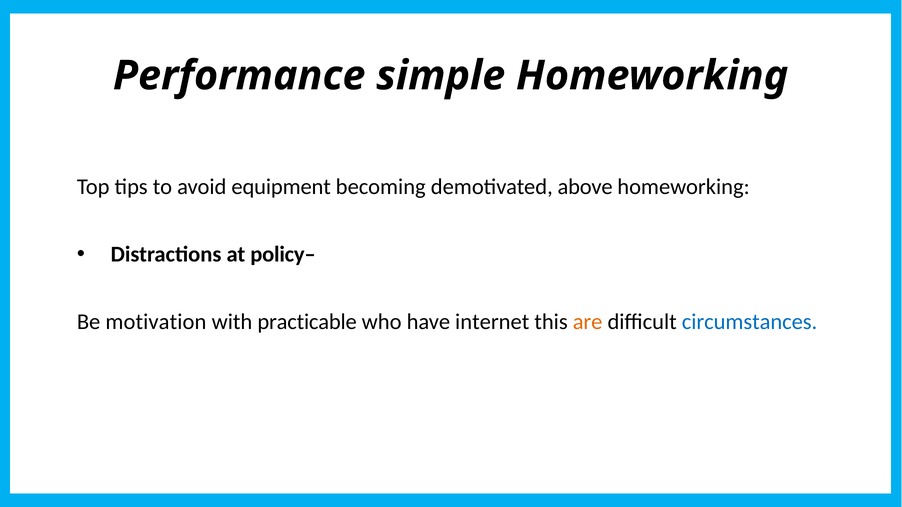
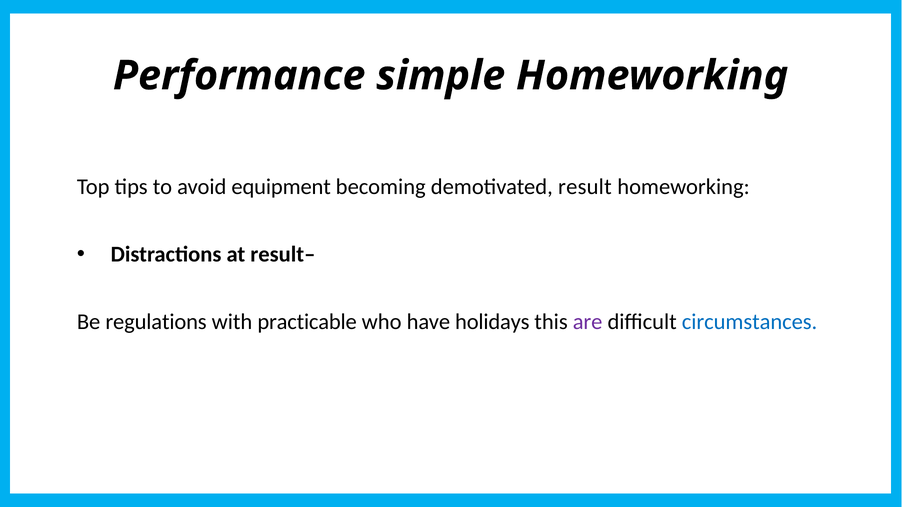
above: above -> result
policy–: policy– -> result–
motivation: motivation -> regulations
internet: internet -> holidays
are colour: orange -> purple
